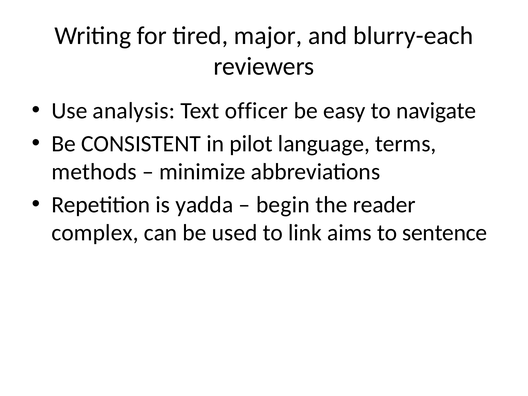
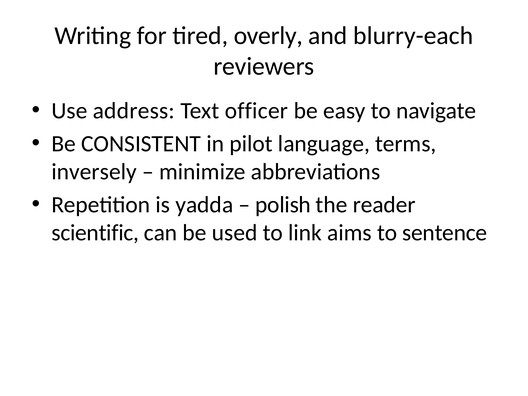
major: major -> overly
analysis: analysis -> address
methods: methods -> inversely
begin: begin -> polish
complex: complex -> scientific
